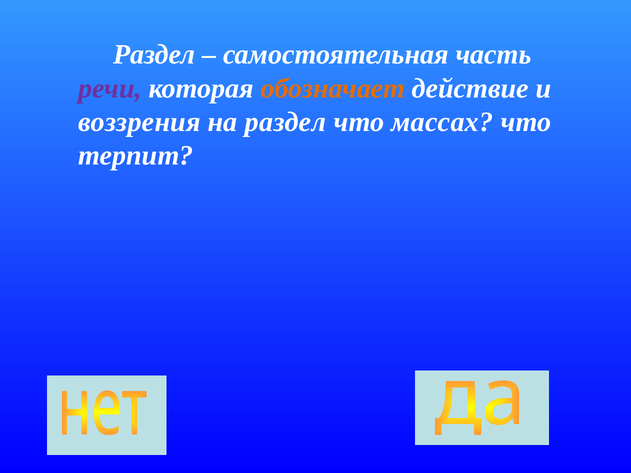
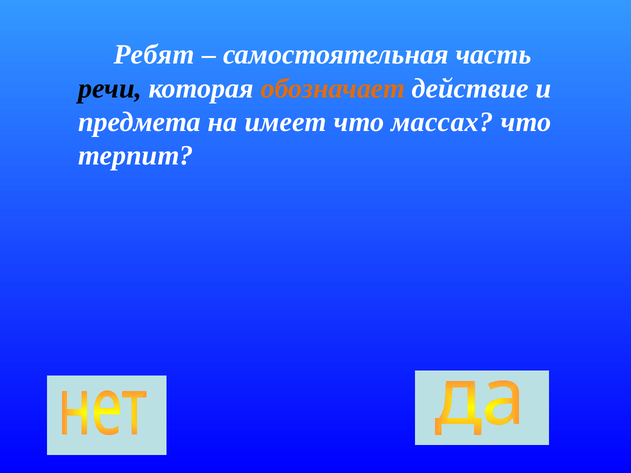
Раздел at (154, 55): Раздел -> Ребят
речи colour: purple -> black
воззрения: воззрения -> предмета
на раздел: раздел -> имеет
